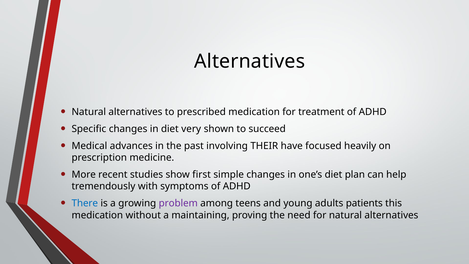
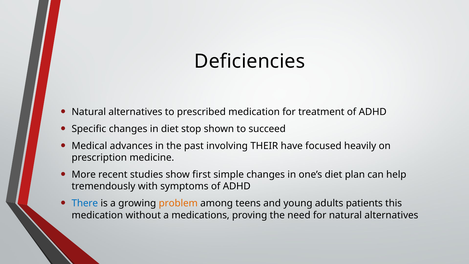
Alternatives at (250, 61): Alternatives -> Deficiencies
very: very -> stop
problem colour: purple -> orange
maintaining: maintaining -> medications
